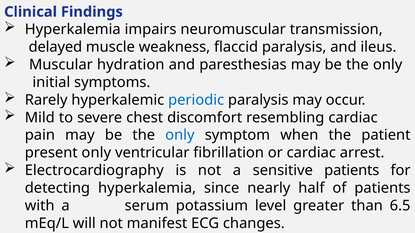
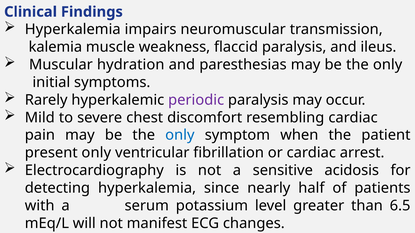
delayed: delayed -> kalemia
periodic colour: blue -> purple
sensitive patients: patients -> acidosis
